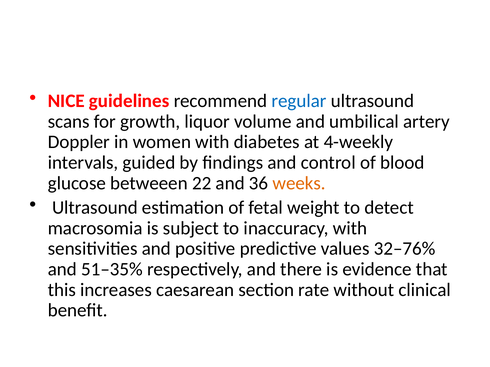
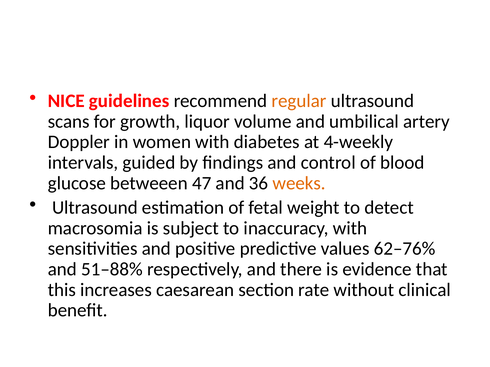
regular colour: blue -> orange
22: 22 -> 47
32–76%: 32–76% -> 62–76%
51–35%: 51–35% -> 51–88%
